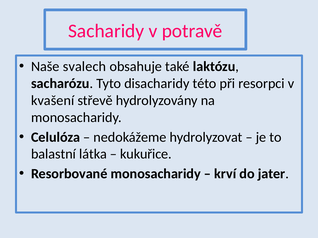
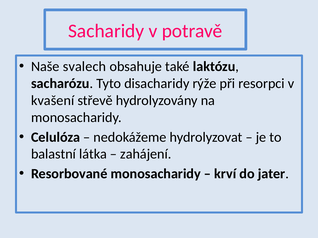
této: této -> rýže
kukuřice: kukuřice -> zahájení
